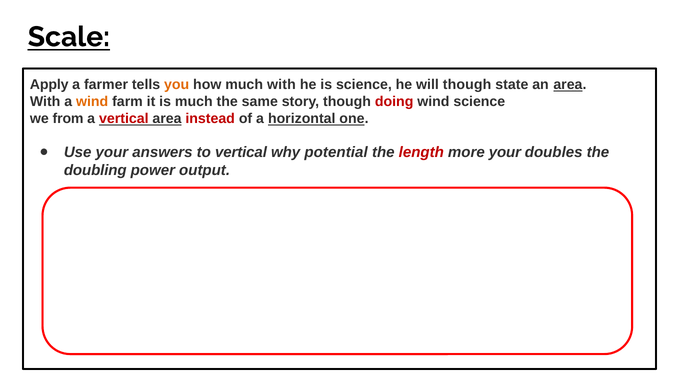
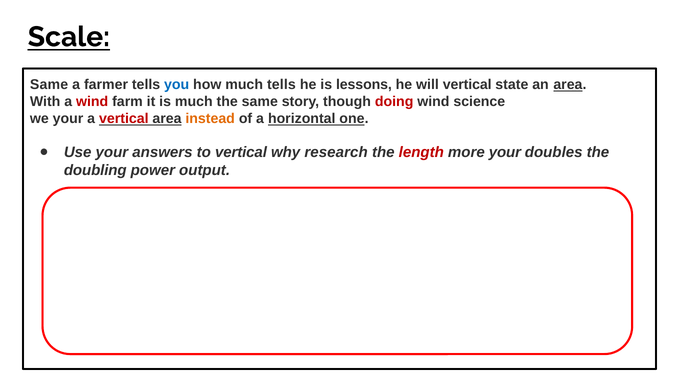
Apply at (49, 85): Apply -> Same
you colour: orange -> blue
much with: with -> tells
is science: science -> lessons
will though: though -> vertical
wind at (92, 102) colour: orange -> red
we from: from -> your
instead colour: red -> orange
potential: potential -> research
